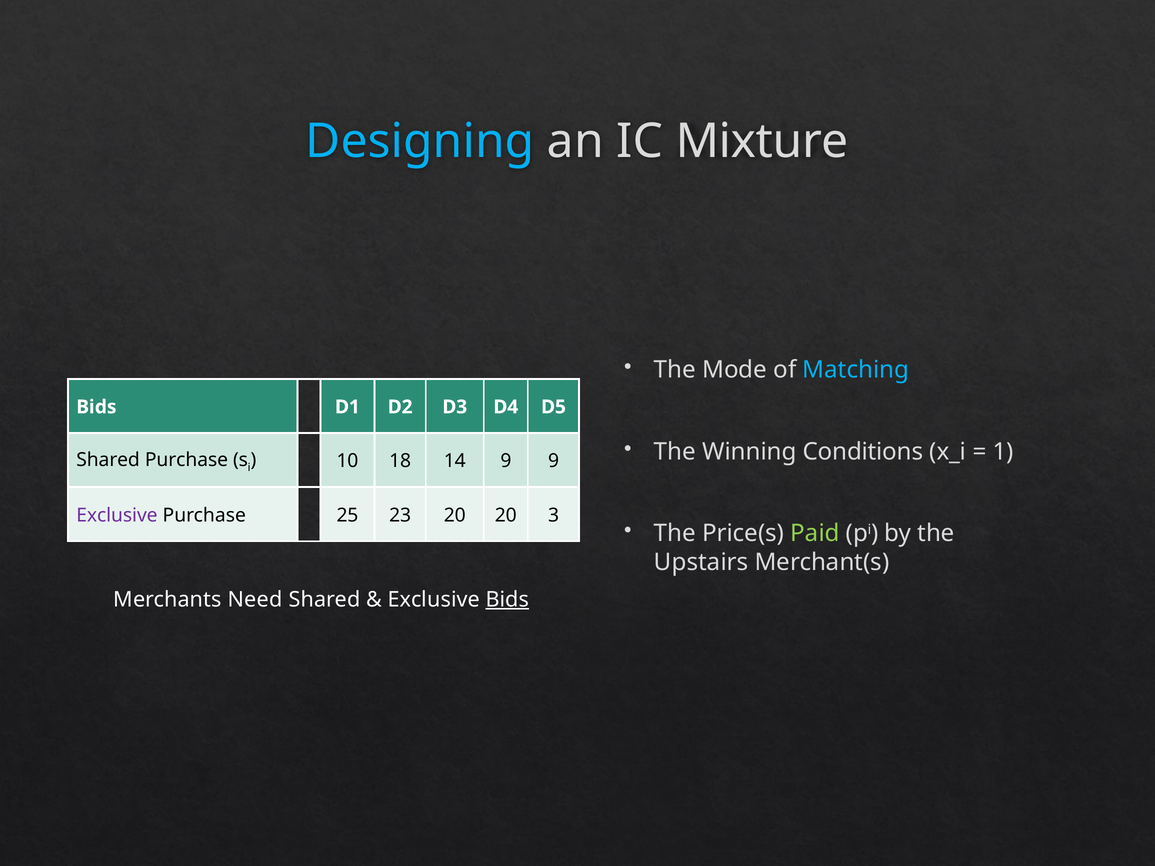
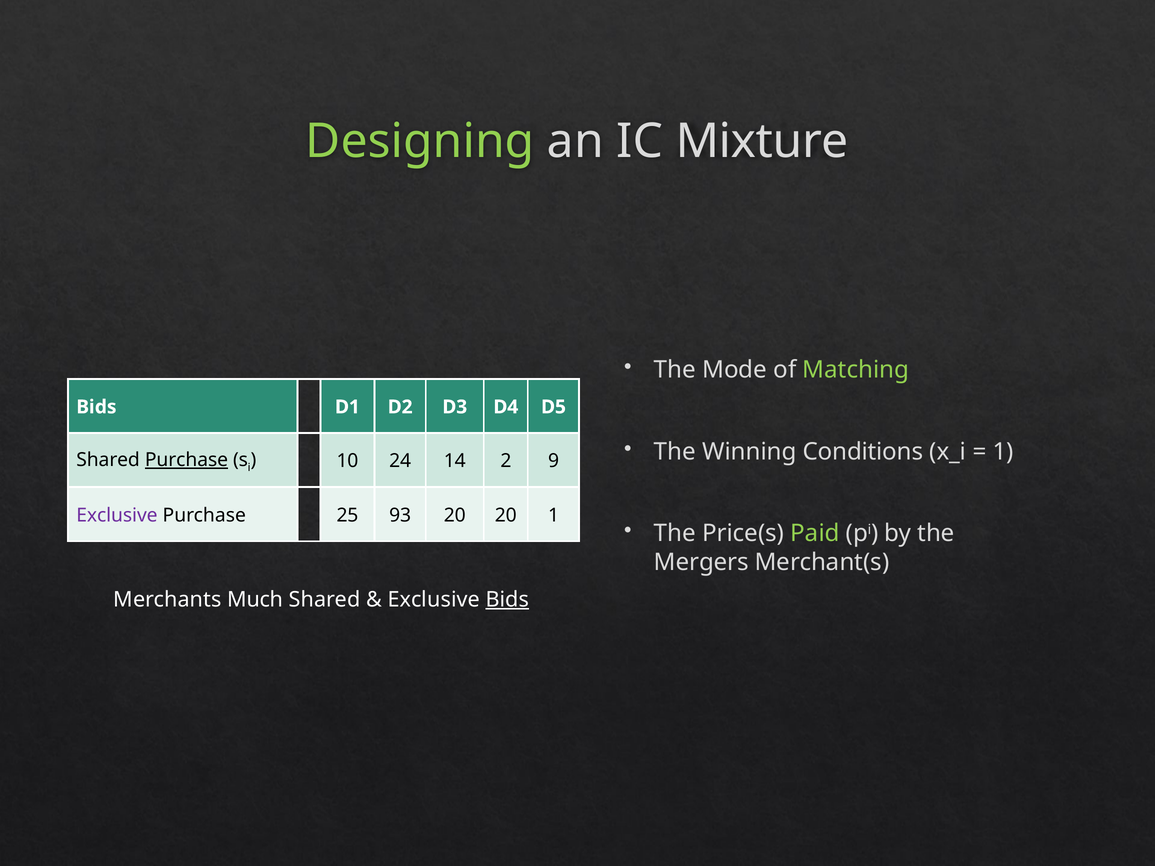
Designing colour: light blue -> light green
Matching colour: light blue -> light green
Purchase at (186, 460) underline: none -> present
18: 18 -> 24
14 9: 9 -> 2
23: 23 -> 93
20 3: 3 -> 1
Upstairs: Upstairs -> Mergers
Need: Need -> Much
